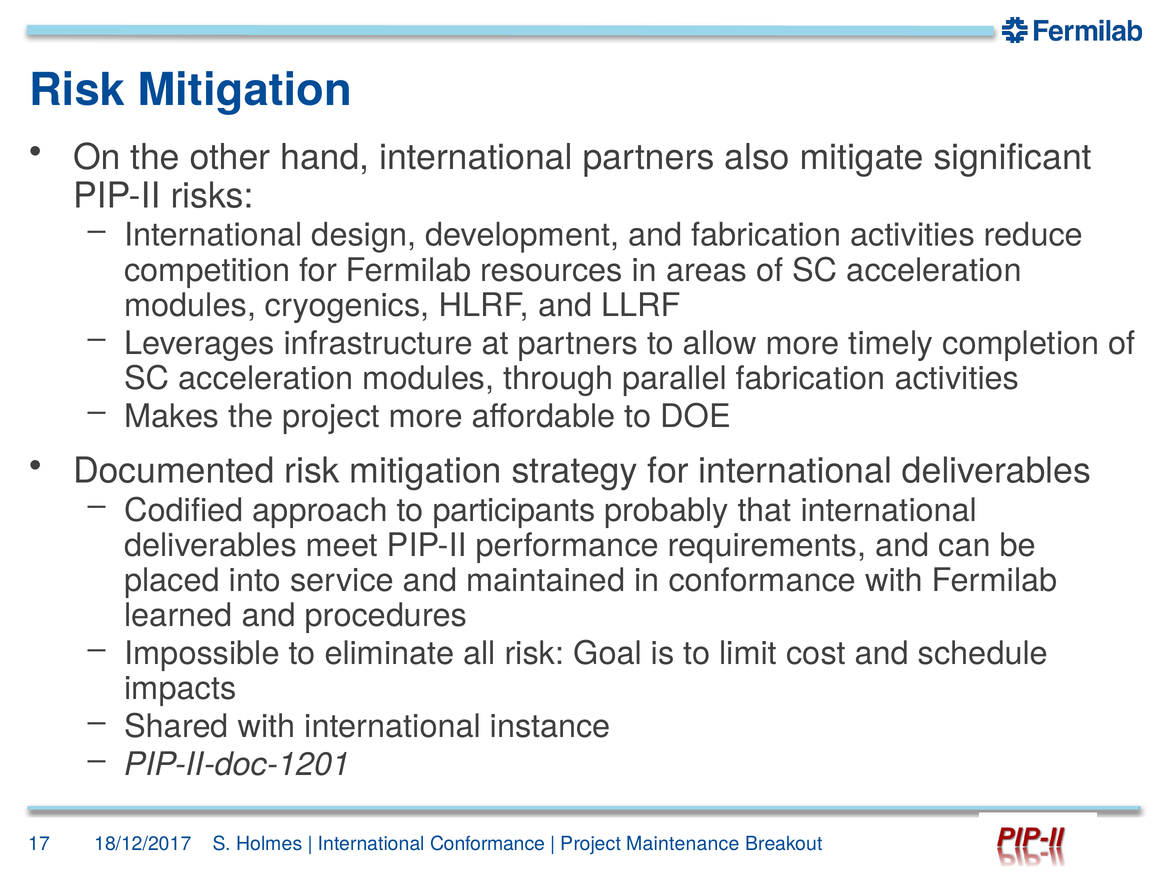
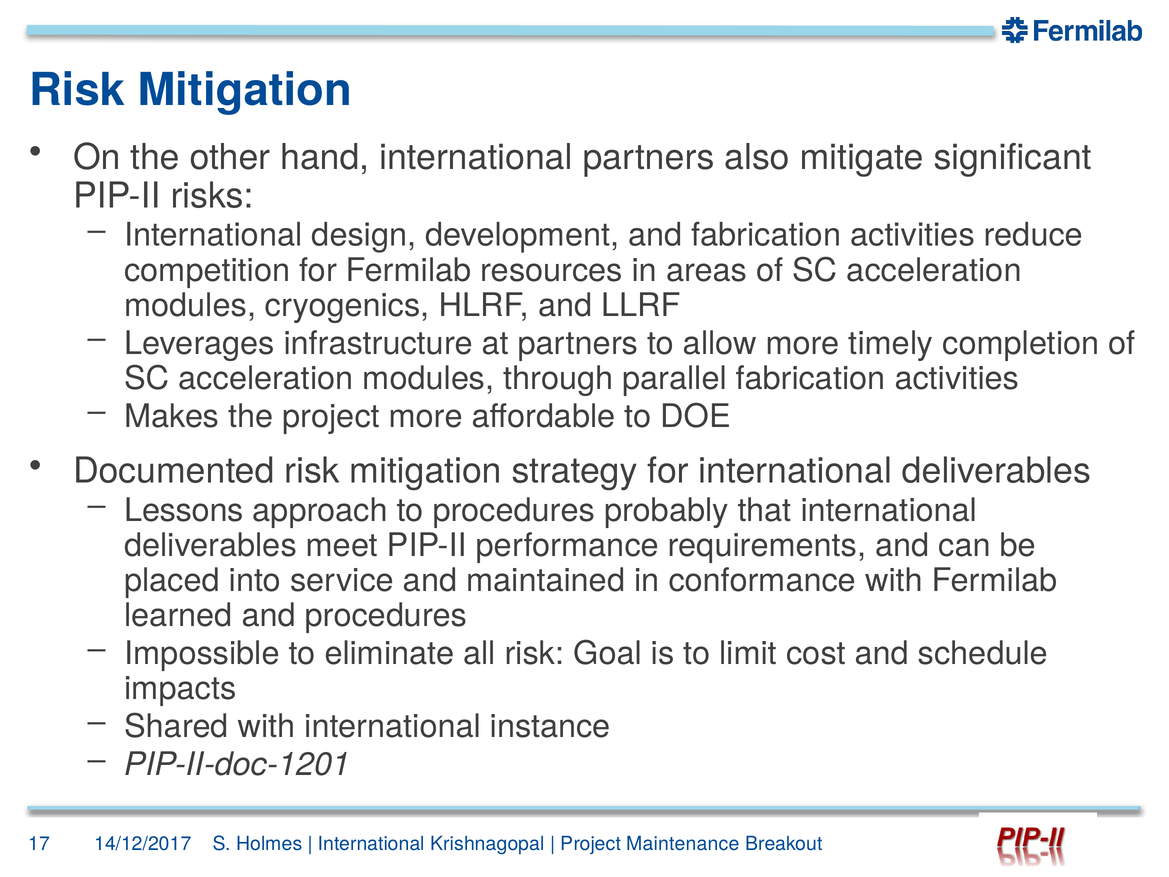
Codified: Codified -> Lessons
to participants: participants -> procedures
18/12/2017: 18/12/2017 -> 14/12/2017
International Conformance: Conformance -> Krishnagopal
